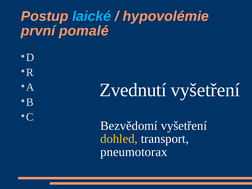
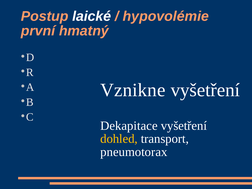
laické colour: light blue -> white
pomalé: pomalé -> hmatný
Zvednutí: Zvednutí -> Vznikne
Bezvědomí: Bezvědomí -> Dekapitace
